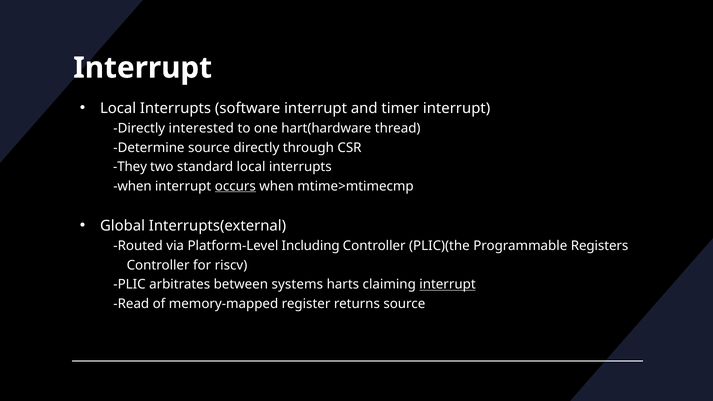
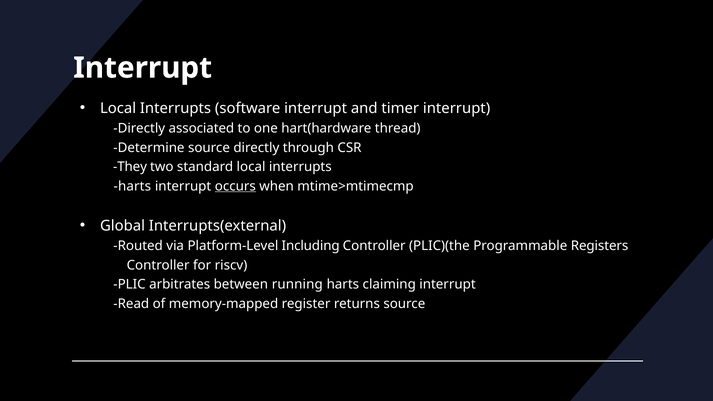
interested: interested -> associated
when at (132, 186): when -> harts
systems: systems -> running
interrupt at (448, 284) underline: present -> none
